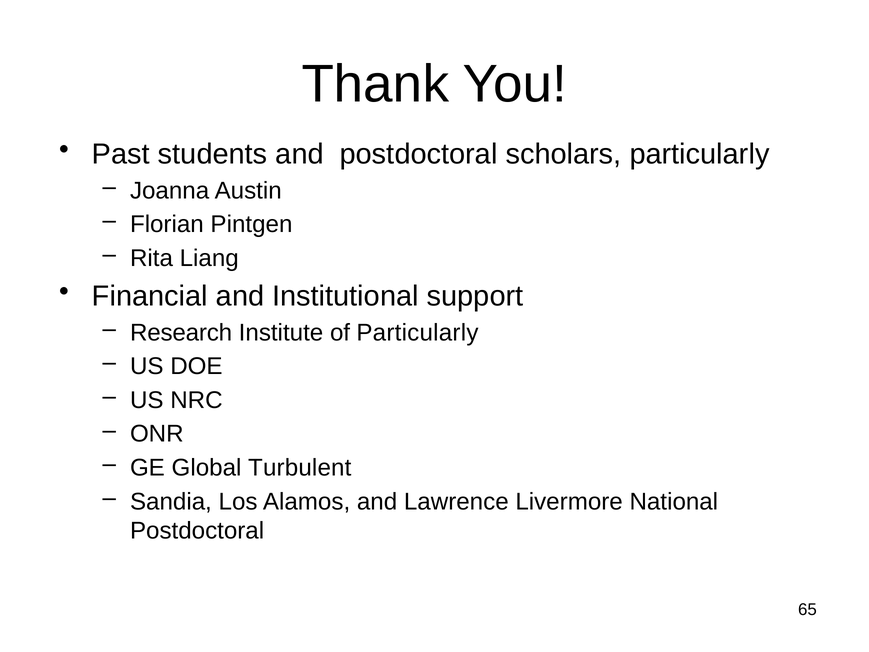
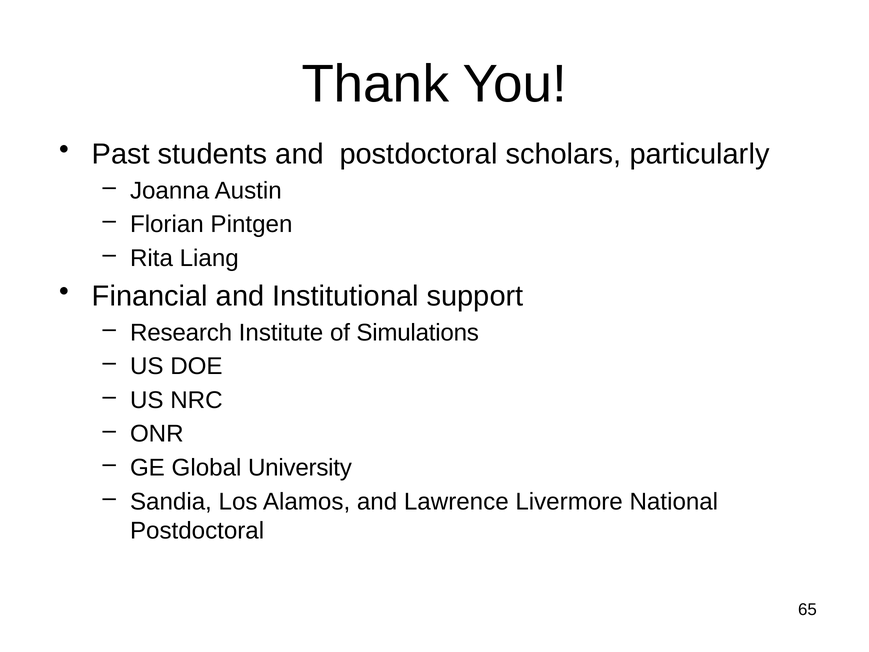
of Particularly: Particularly -> Simulations
Turbulent: Turbulent -> University
